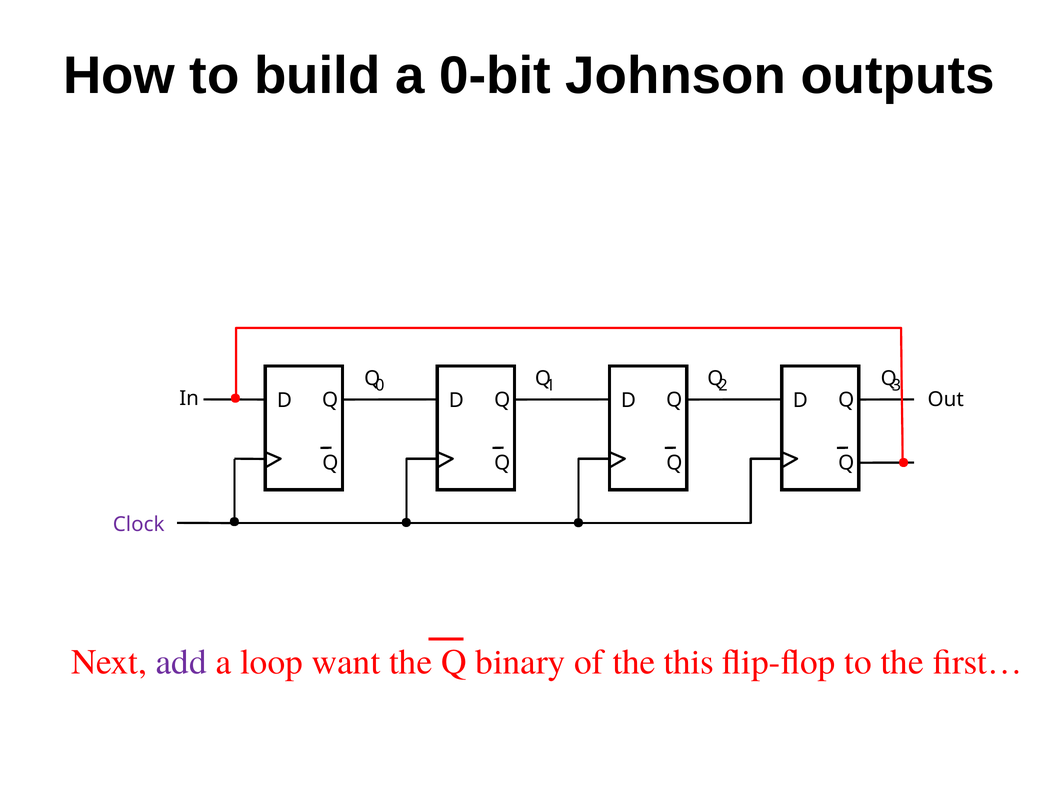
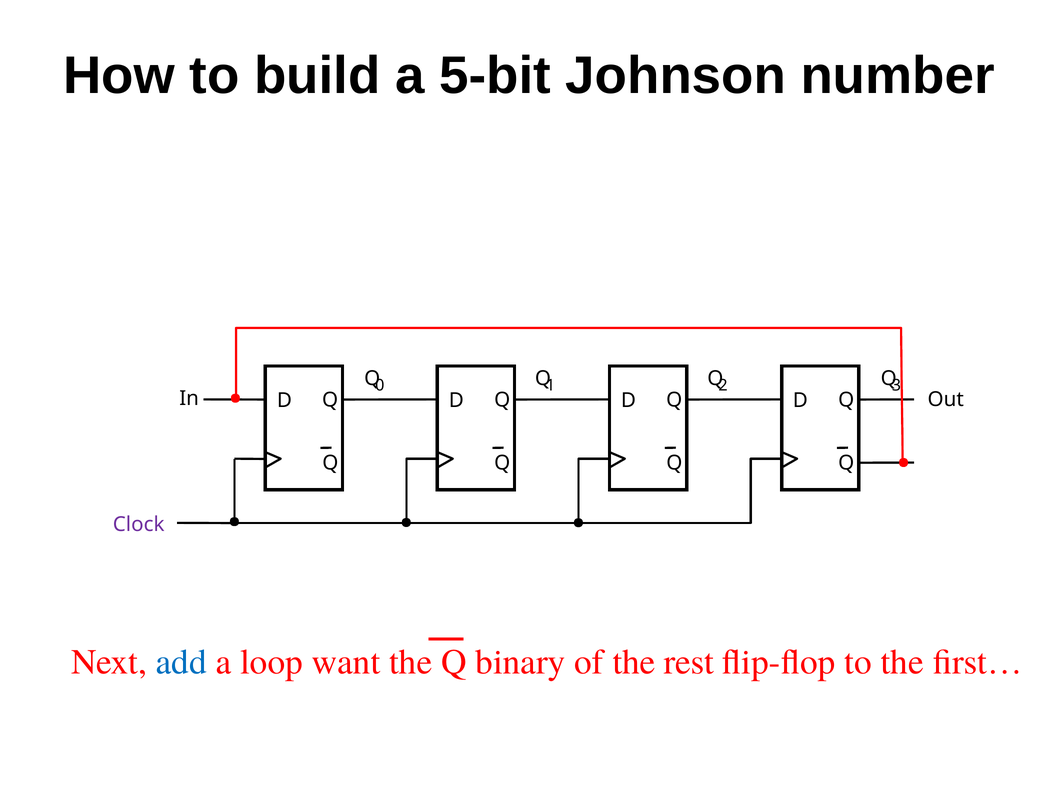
0-bit: 0-bit -> 5-bit
outputs: outputs -> number
add colour: purple -> blue
this: this -> rest
